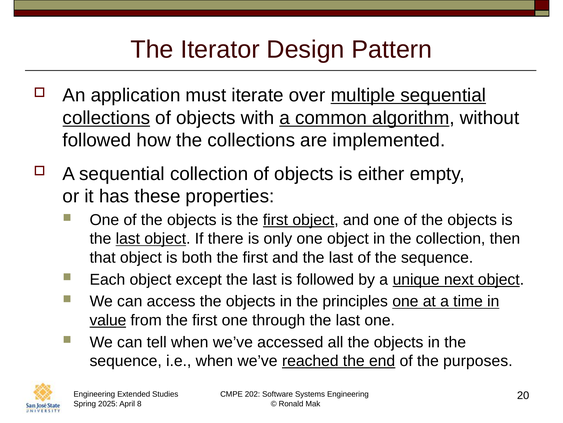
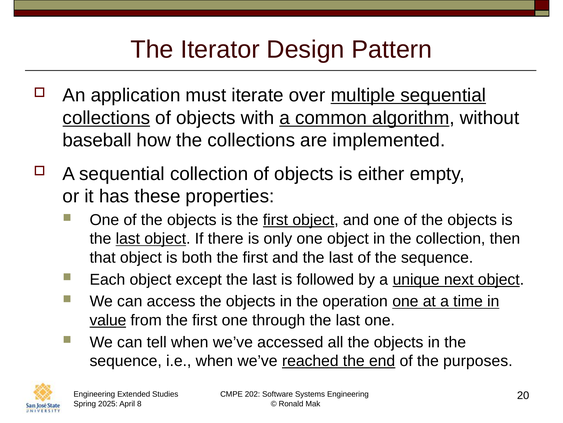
followed at (97, 140): followed -> baseball
principles: principles -> operation
